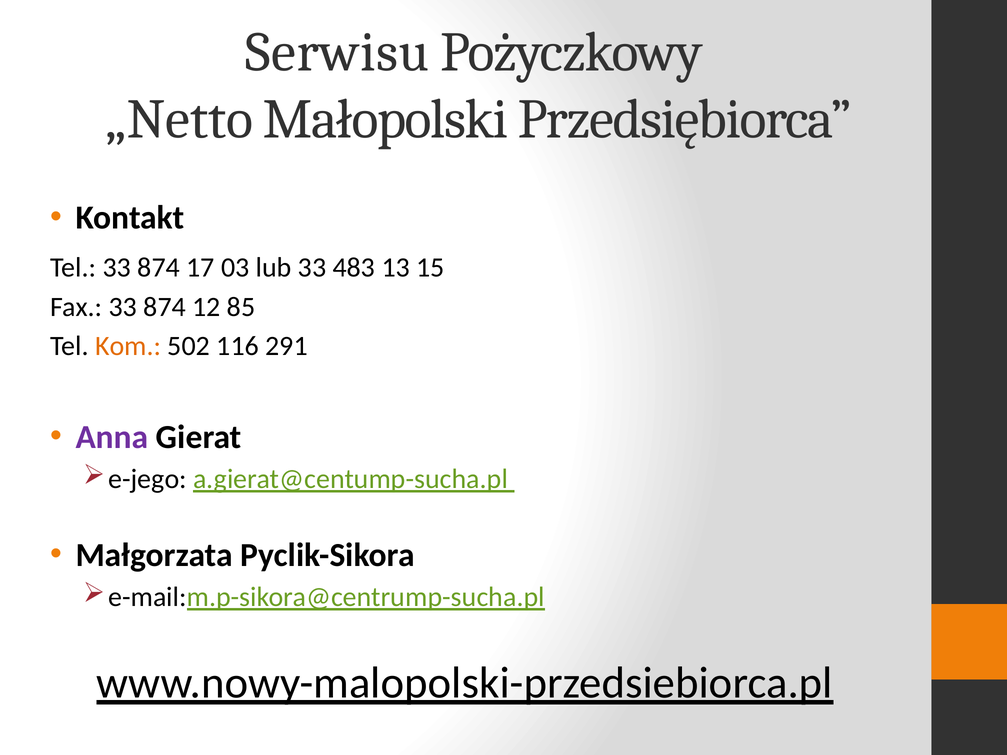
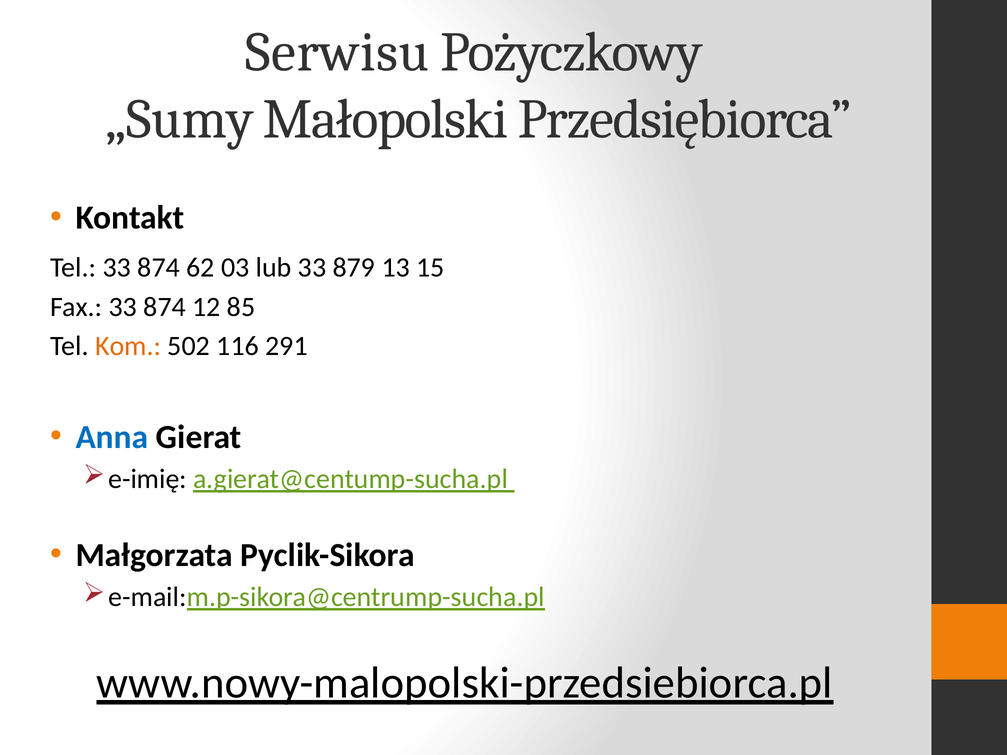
„Netto: „Netto -> „Sumy
17: 17 -> 62
483: 483 -> 879
Anna colour: purple -> blue
e-jego: e-jego -> e-imię
